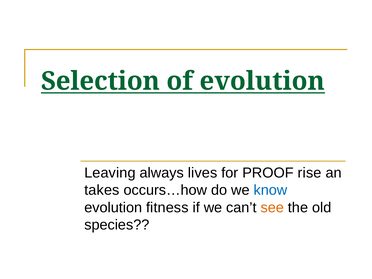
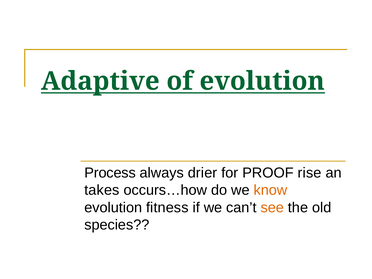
Selection: Selection -> Adaptive
Leaving: Leaving -> Process
lives: lives -> drier
know colour: blue -> orange
